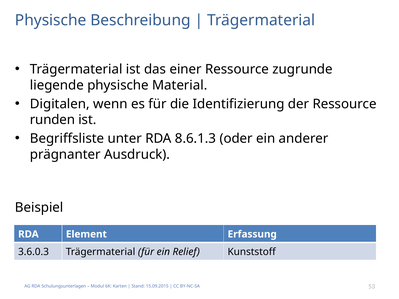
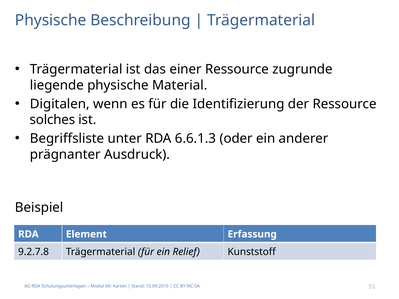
runden: runden -> solches
8.6.1.3: 8.6.1.3 -> 6.6.1.3
3.6.0.3: 3.6.0.3 -> 9.2.7.8
